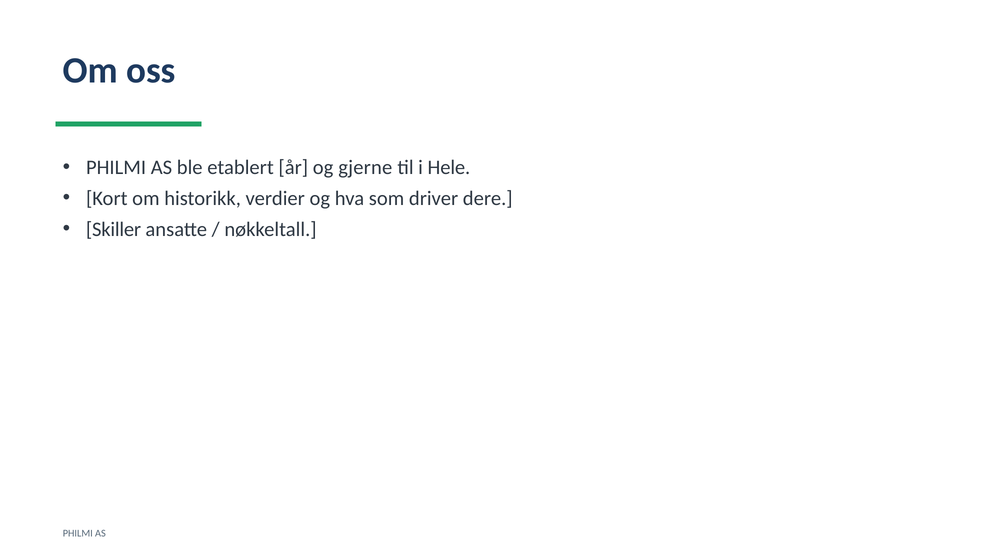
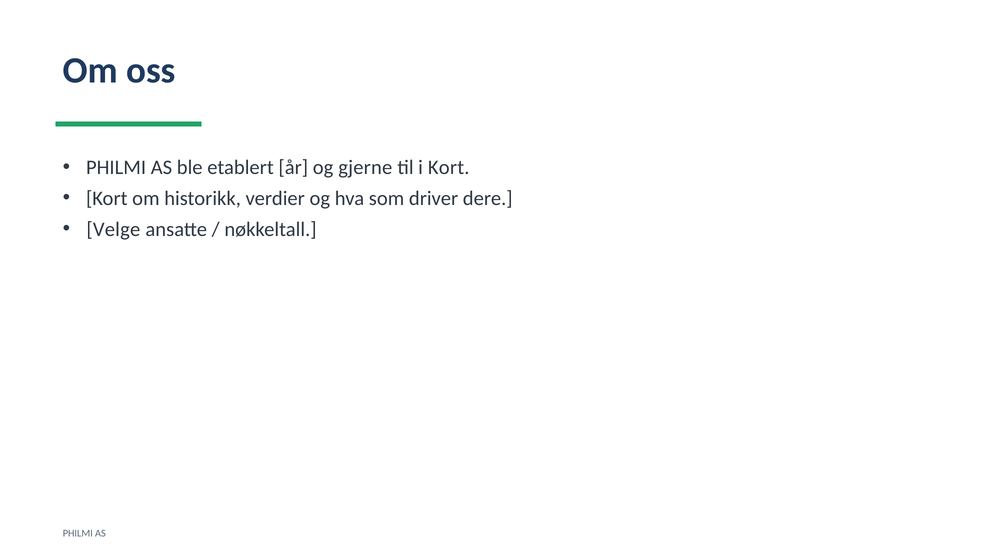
i Hele: Hele -> Kort
Skiller: Skiller -> Velge
